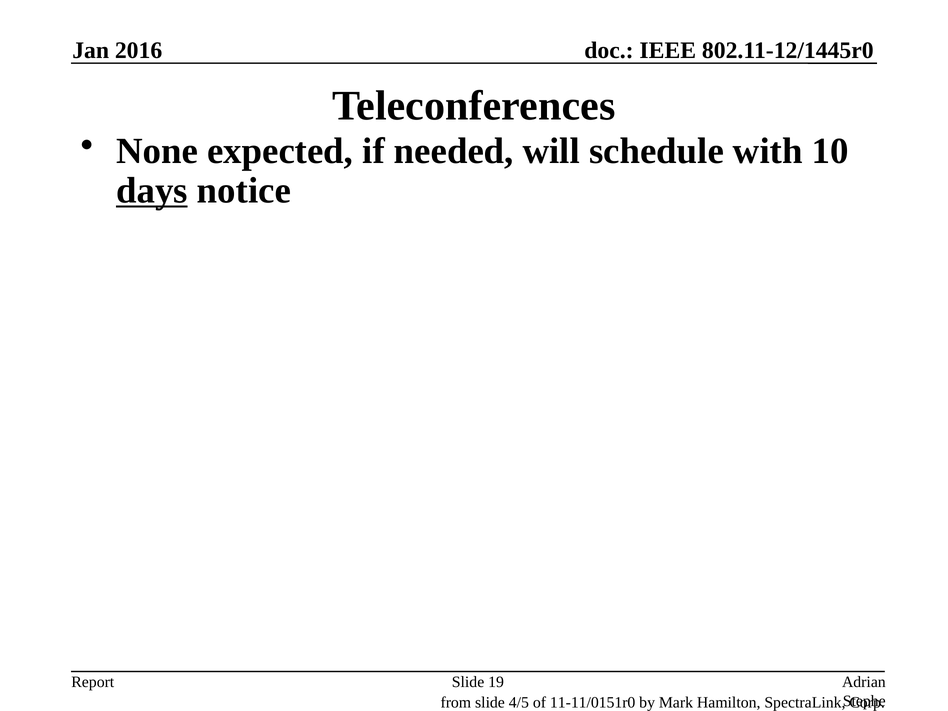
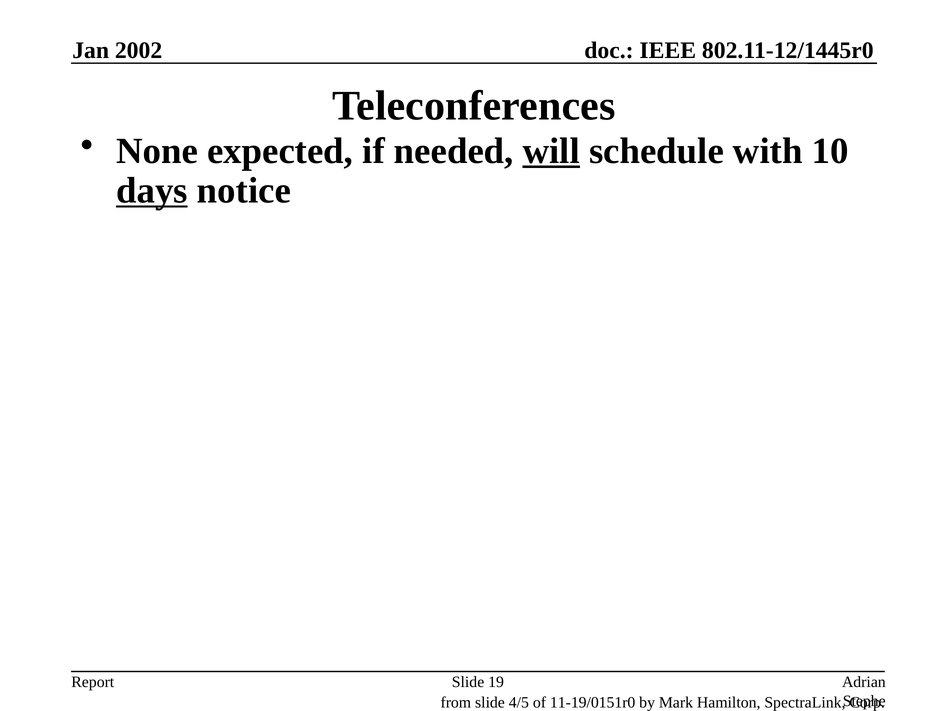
2016: 2016 -> 2002
will underline: none -> present
11-11/0151r0: 11-11/0151r0 -> 11-19/0151r0
